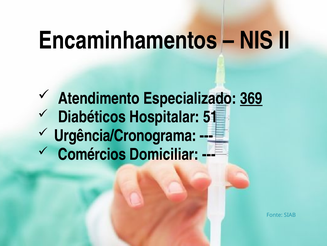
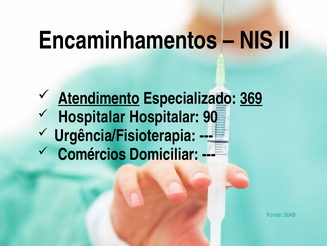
Atendimento underline: none -> present
Diabéticos at (92, 117): Diabéticos -> Hospitalar
51: 51 -> 90
Urgência/Cronograma: Urgência/Cronograma -> Urgência/Fisioterapia
